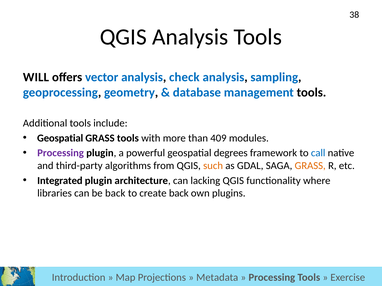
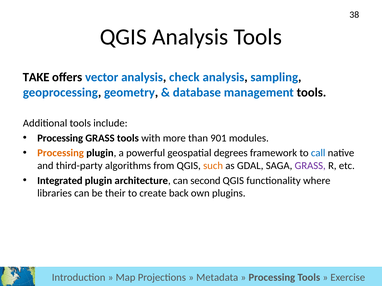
WILL: WILL -> TAKE
Geospatial at (60, 138): Geospatial -> Processing
409: 409 -> 901
Processing at (61, 153) colour: purple -> orange
GRASS at (310, 166) colour: orange -> purple
lacking: lacking -> second
be back: back -> their
